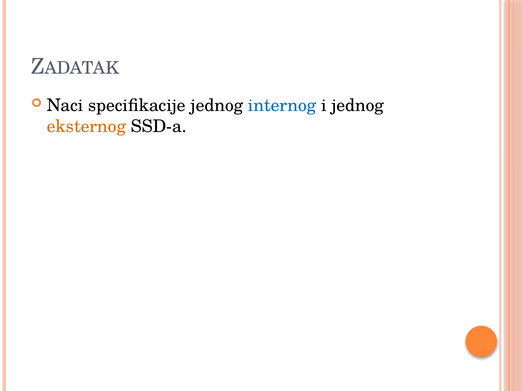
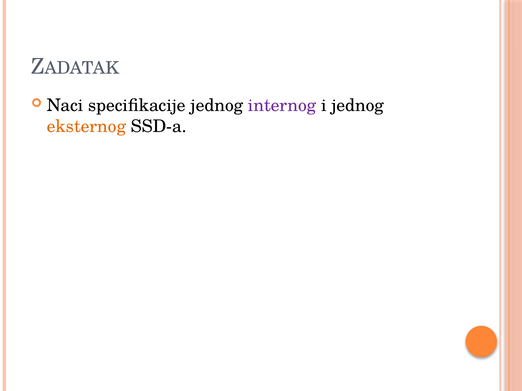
internog colour: blue -> purple
